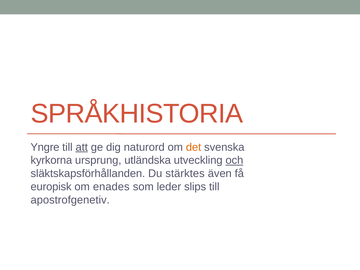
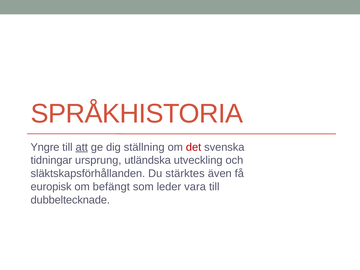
naturord: naturord -> ställning
det colour: orange -> red
kyrkorna: kyrkorna -> tidningar
och underline: present -> none
enades: enades -> befängt
slips: slips -> vara
apostrofgenetiv: apostrofgenetiv -> dubbeltecknade
